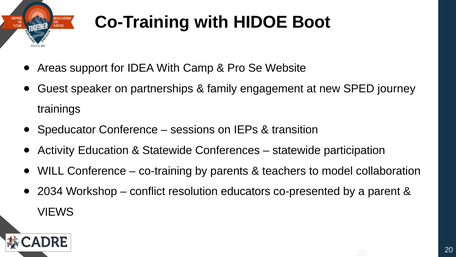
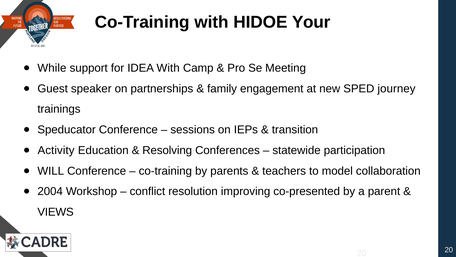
Boot: Boot -> Your
Areas: Areas -> While
Website: Website -> Meeting
Statewide at (167, 150): Statewide -> Resolving
2034: 2034 -> 2004
educators: educators -> improving
